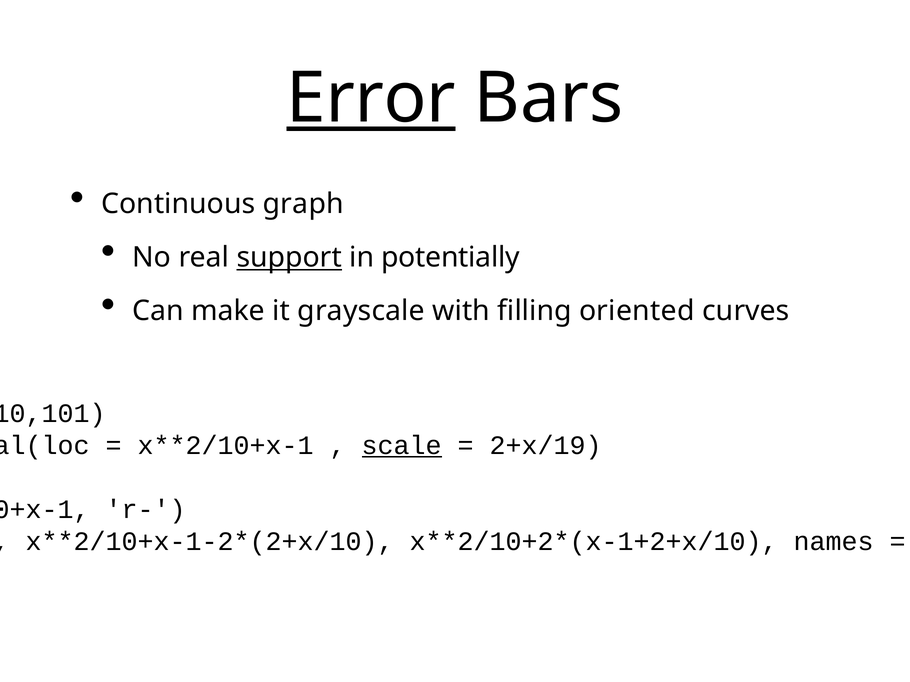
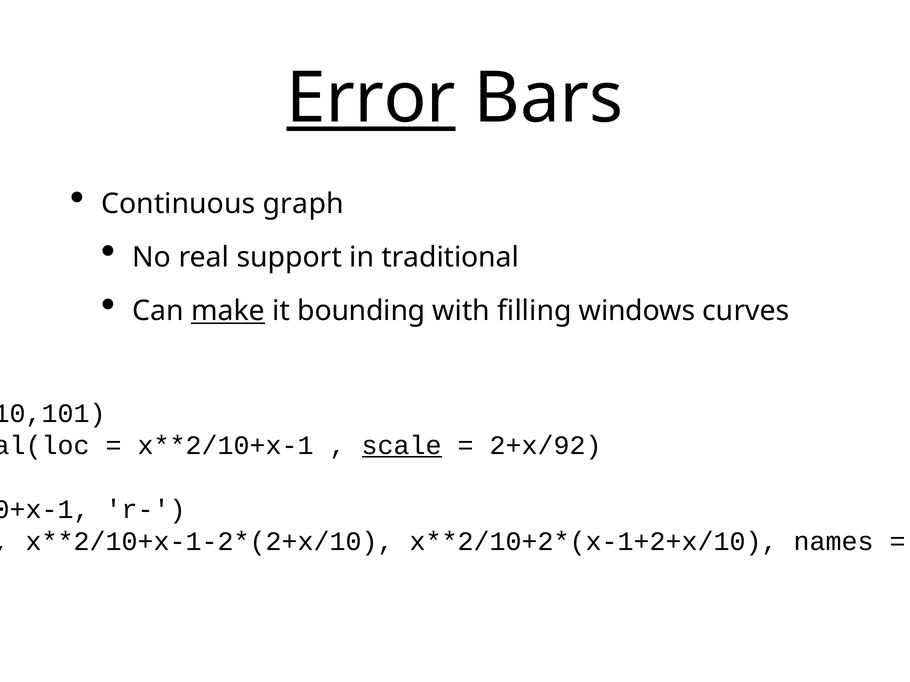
support underline: present -> none
potentially: potentially -> traditional
make underline: none -> present
grayscale: grayscale -> bounding
oriented: oriented -> windows
2+x/19: 2+x/19 -> 2+x/92
